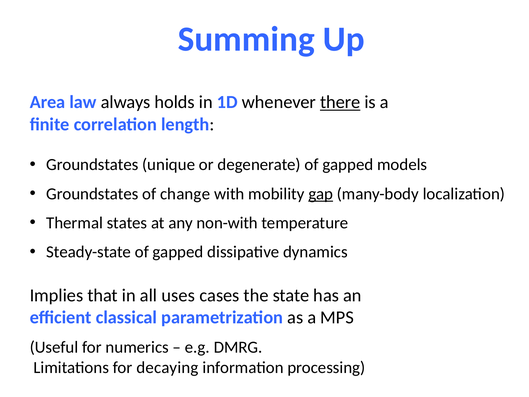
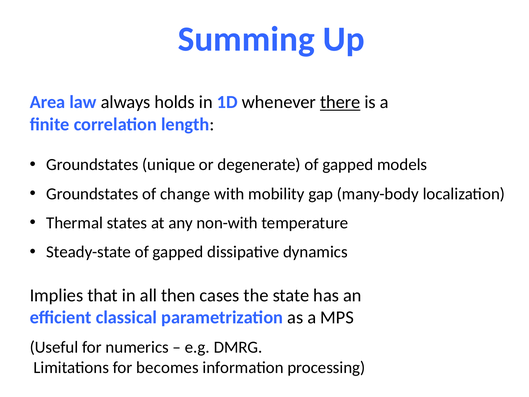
gap underline: present -> none
uses: uses -> then
decaying: decaying -> becomes
